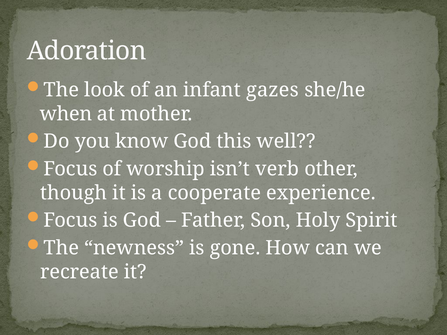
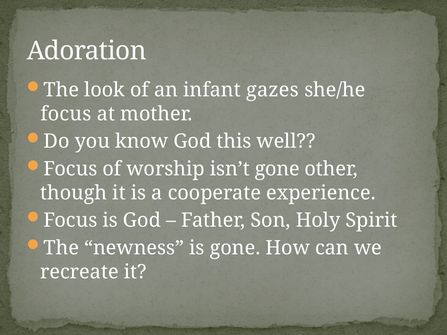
when at (66, 114): when -> focus
isn’t verb: verb -> gone
